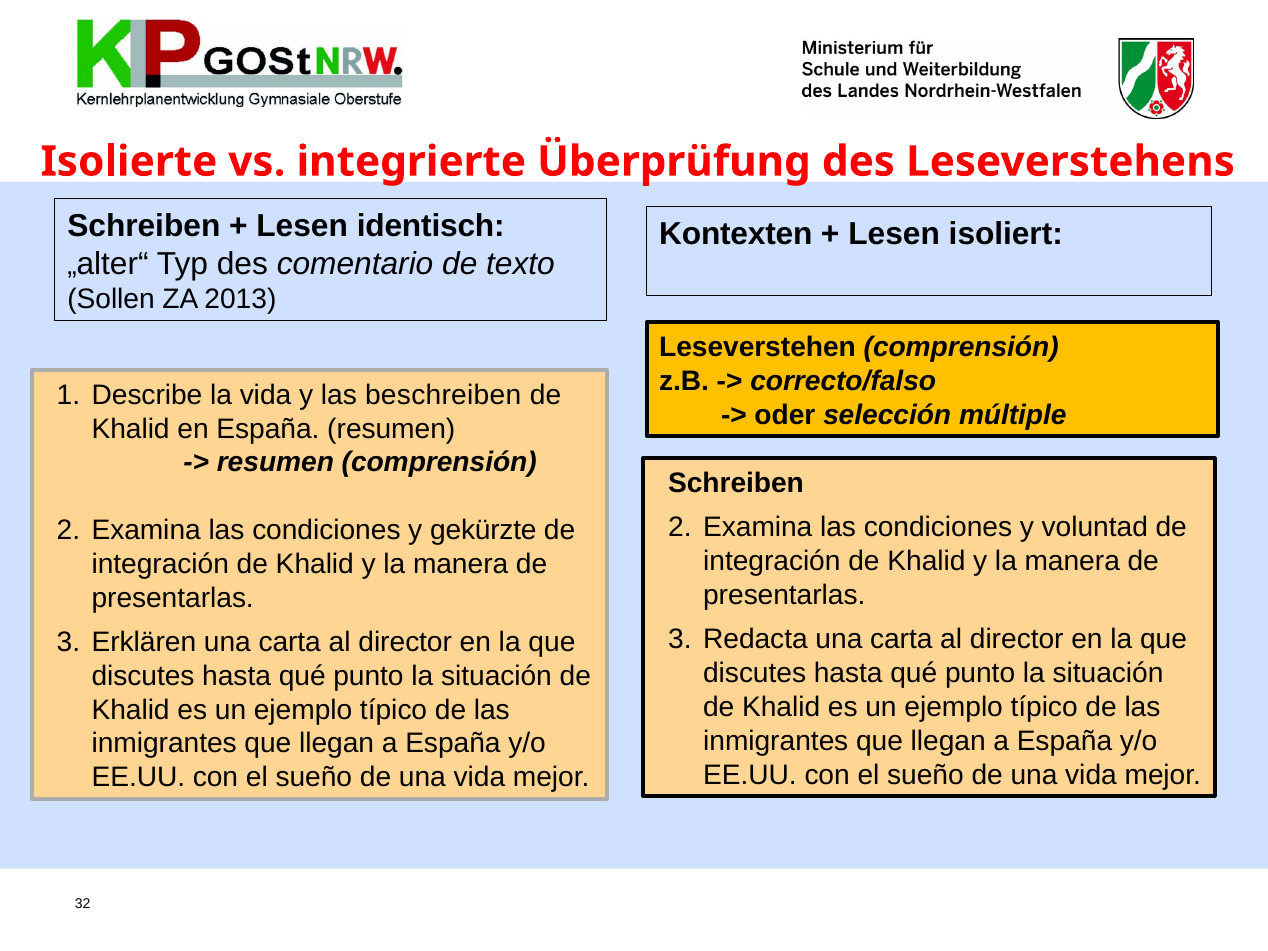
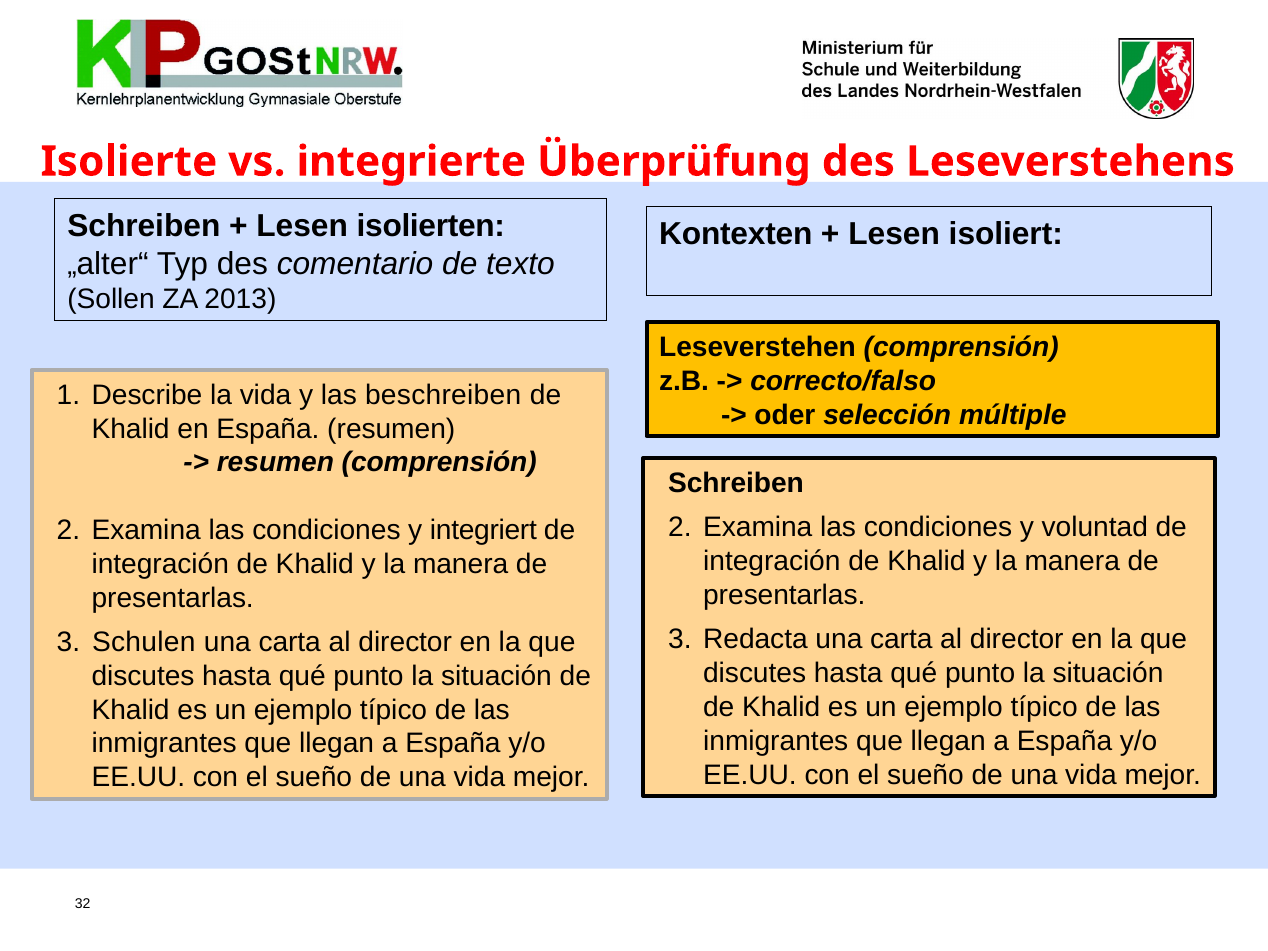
identisch: identisch -> isolierten
gekürzte: gekürzte -> integriert
Erklären: Erklären -> Schulen
